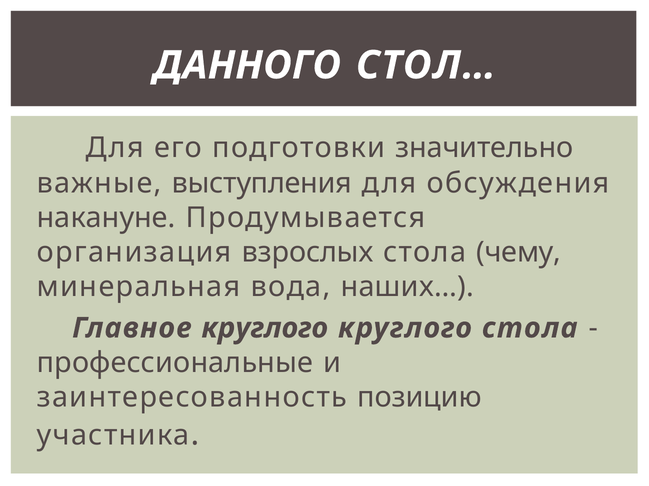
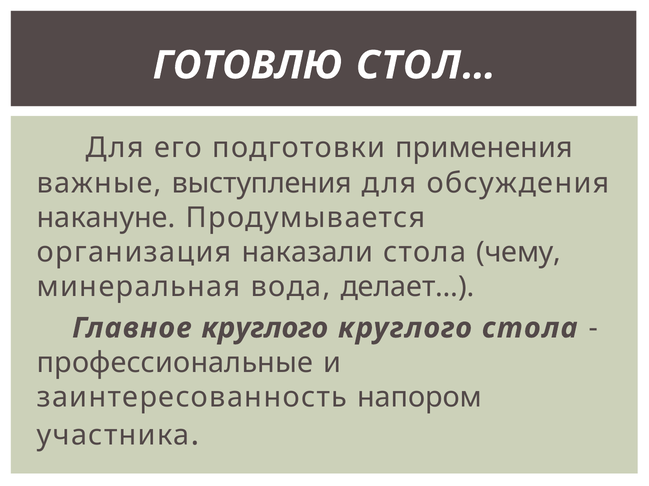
ДАННОГО: ДАННОГО -> ГОТОВЛЮ
значительно: значительно -> применения
взрослых: взрослых -> наказали
наших…: наших… -> делает…
позицию: позицию -> напором
